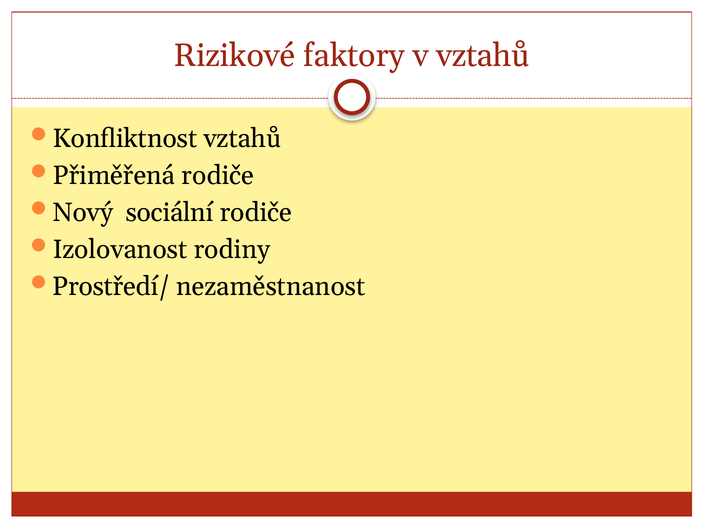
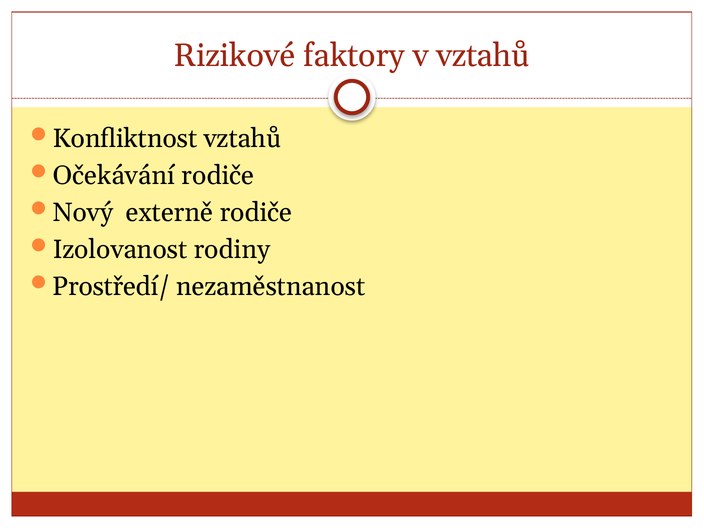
Přiměřená: Přiměřená -> Očekávání
sociální: sociální -> externě
